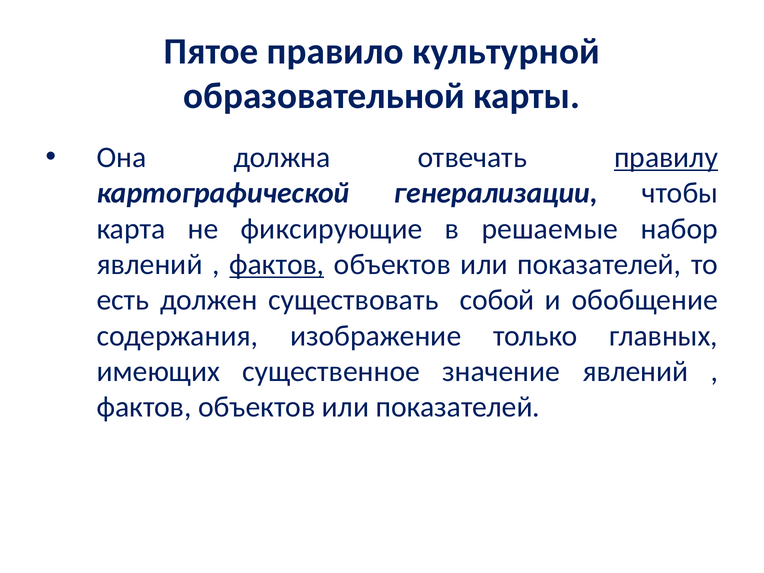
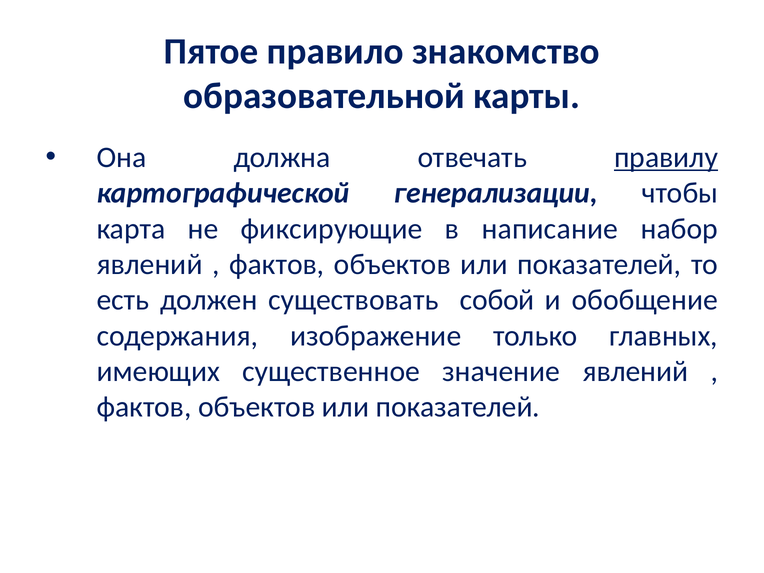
культурной: культурной -> знакомство
решаемые: решаемые -> написание
фактов at (277, 264) underline: present -> none
